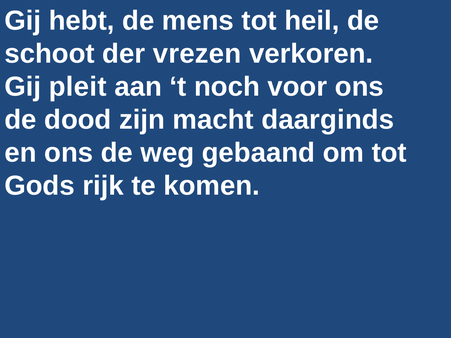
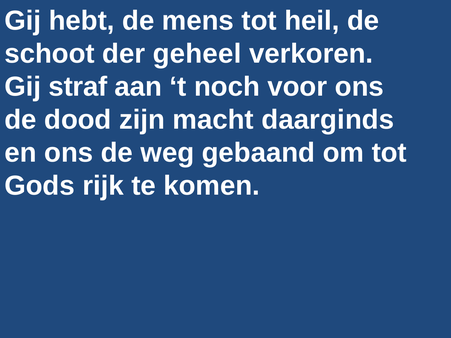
vrezen: vrezen -> geheel
pleit: pleit -> straf
